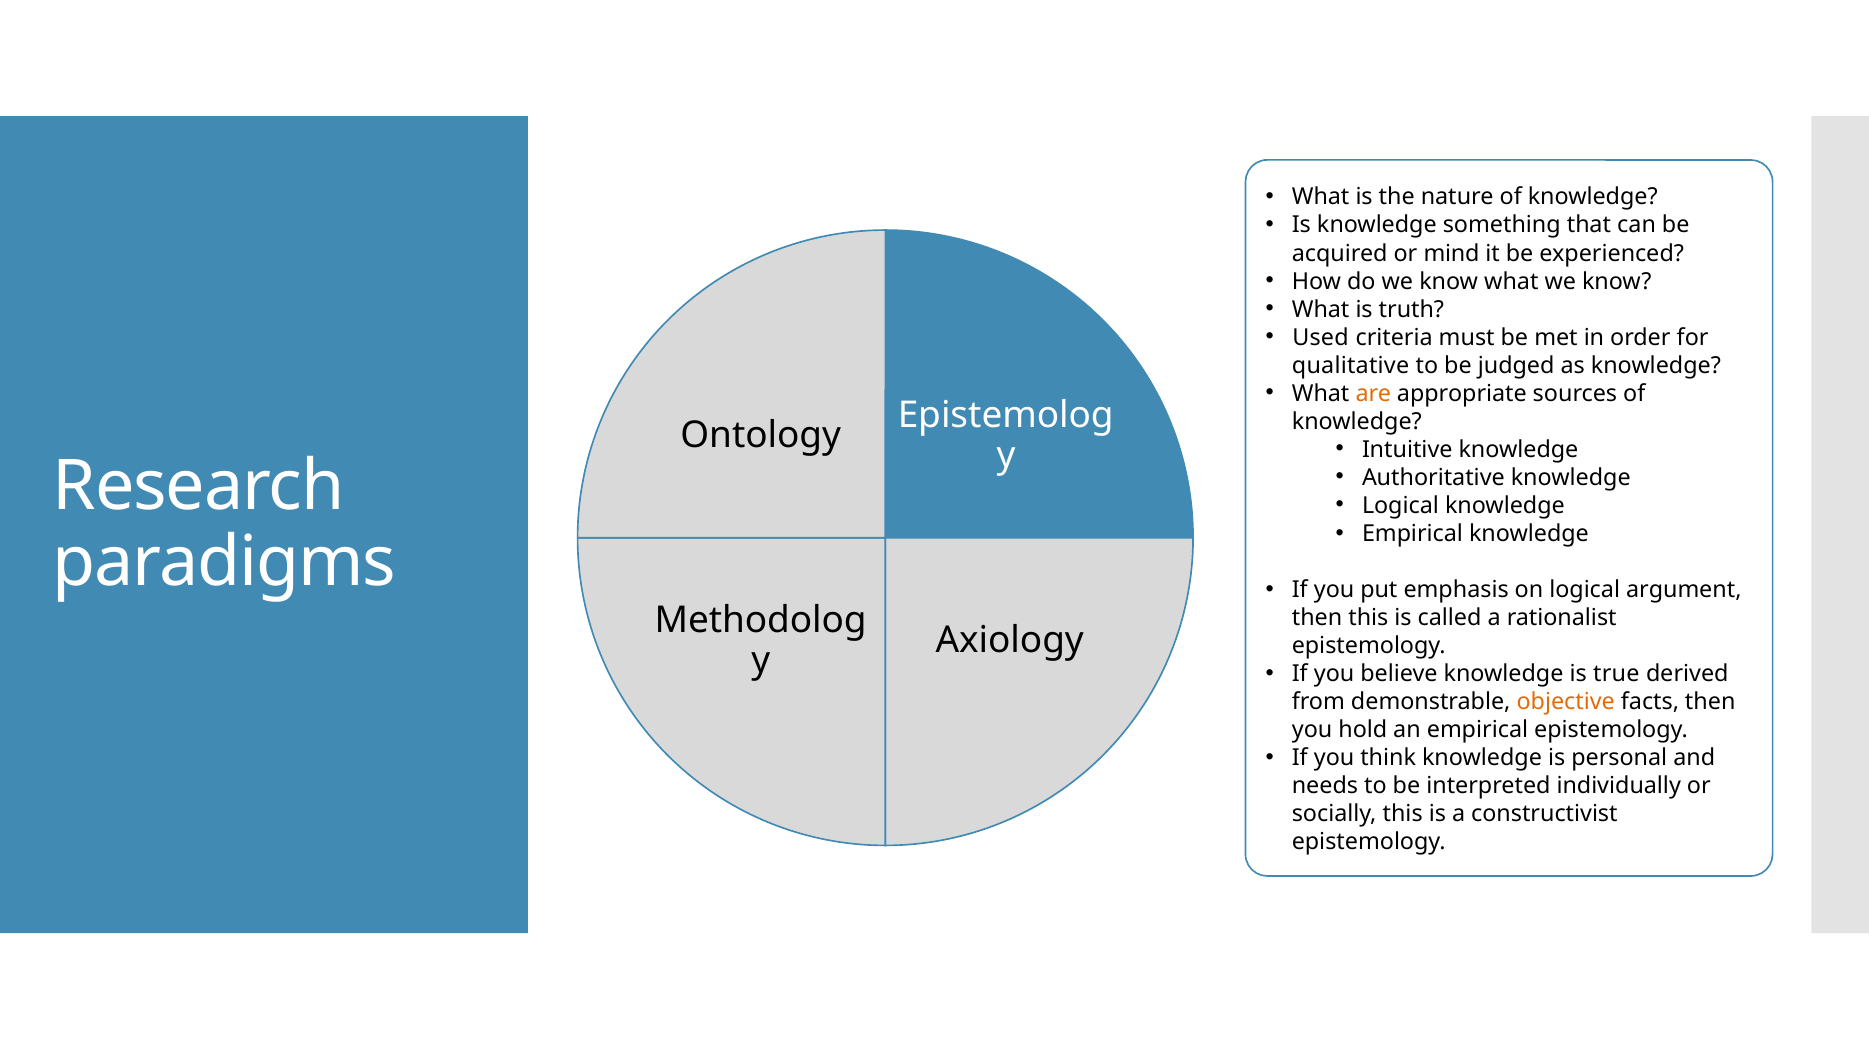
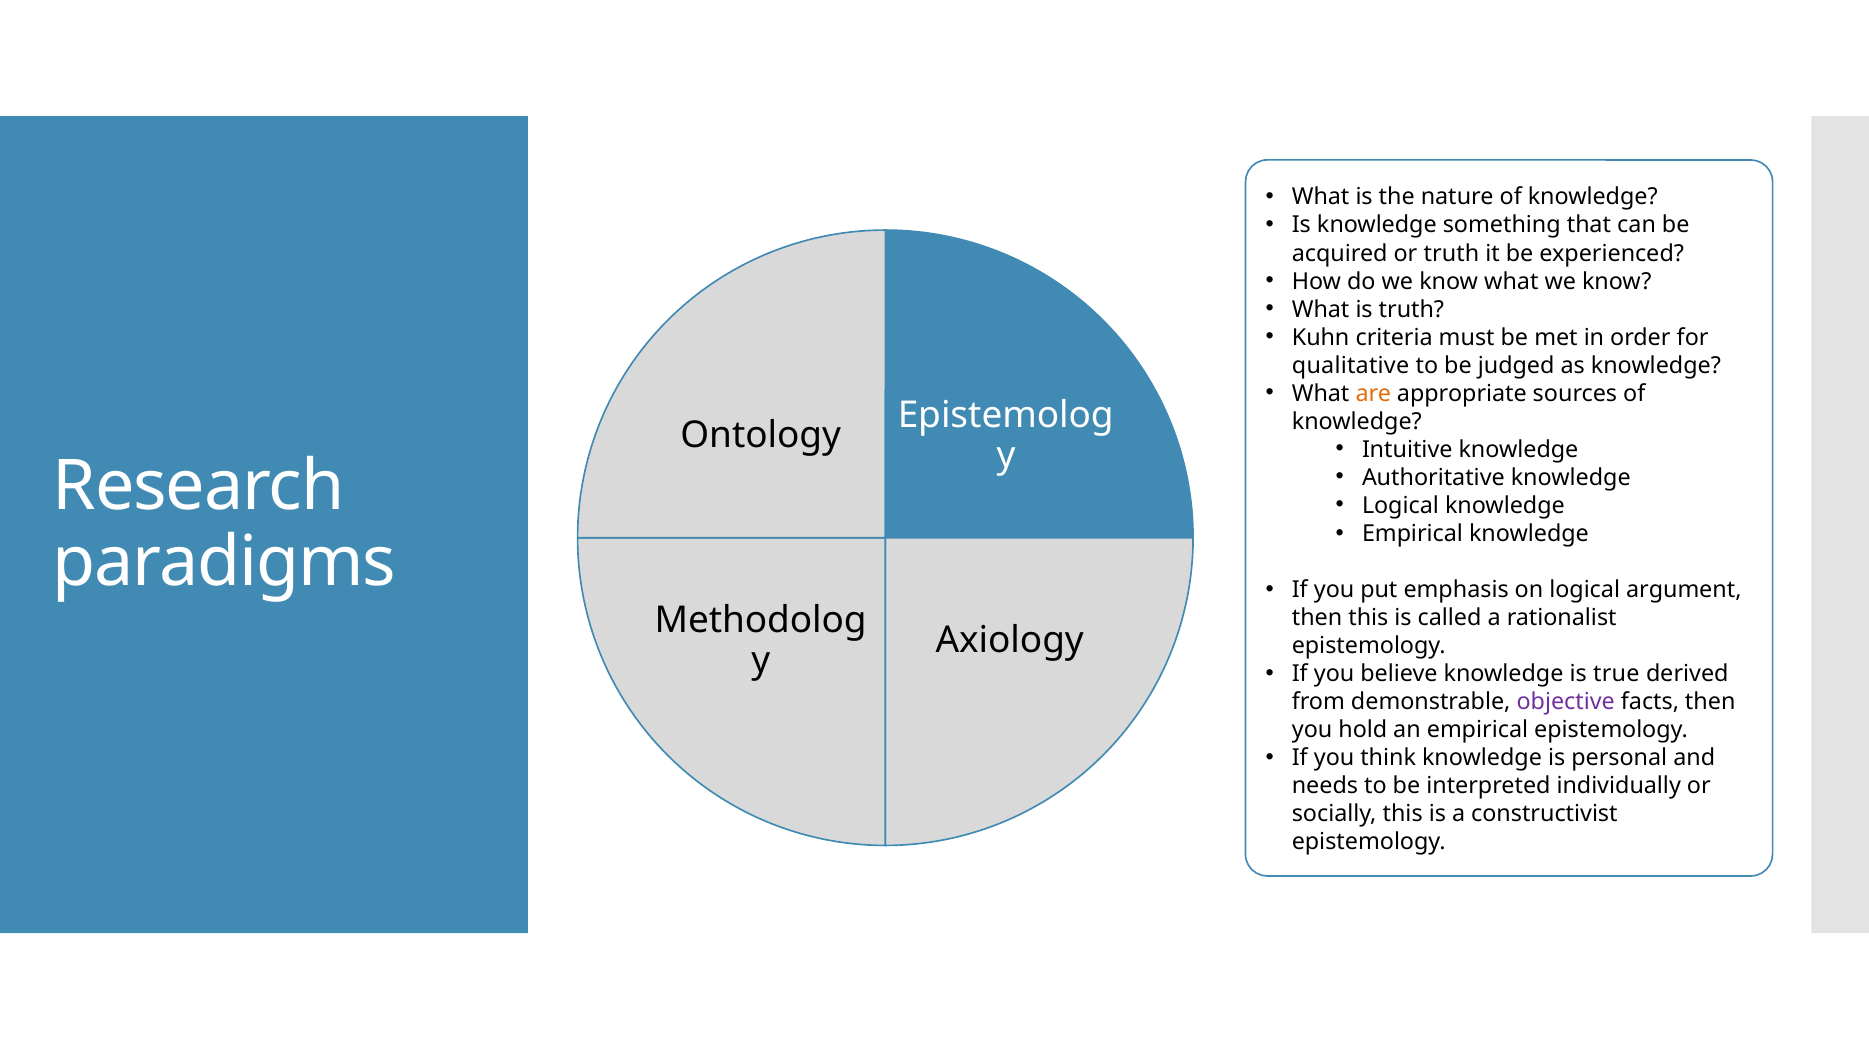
or mind: mind -> truth
Used: Used -> Kuhn
objective colour: orange -> purple
